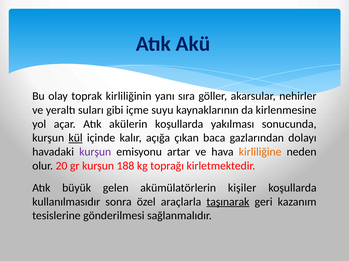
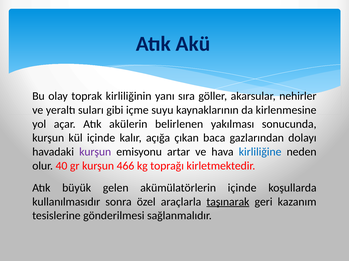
akülerin koşullarda: koşullarda -> belirlenen
kül underline: present -> none
kirliliğine colour: orange -> blue
20: 20 -> 40
188: 188 -> 466
akümülatörlerin kişiler: kişiler -> içinde
